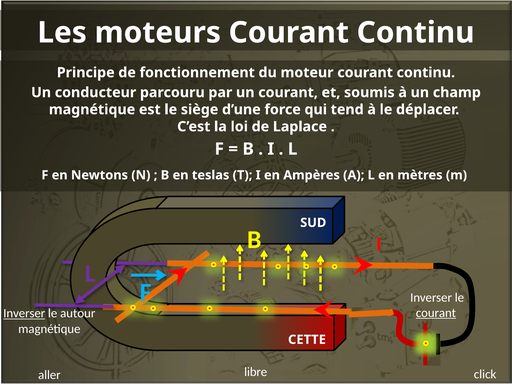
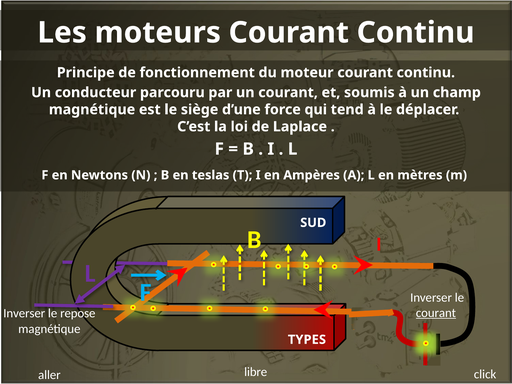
Inverser at (24, 313) underline: present -> none
autour: autour -> repose
CETTE: CETTE -> TYPES
